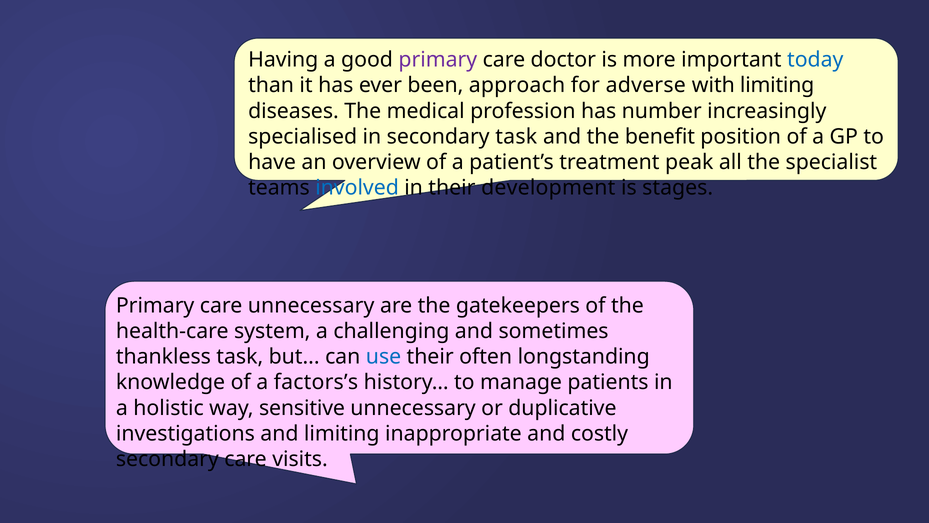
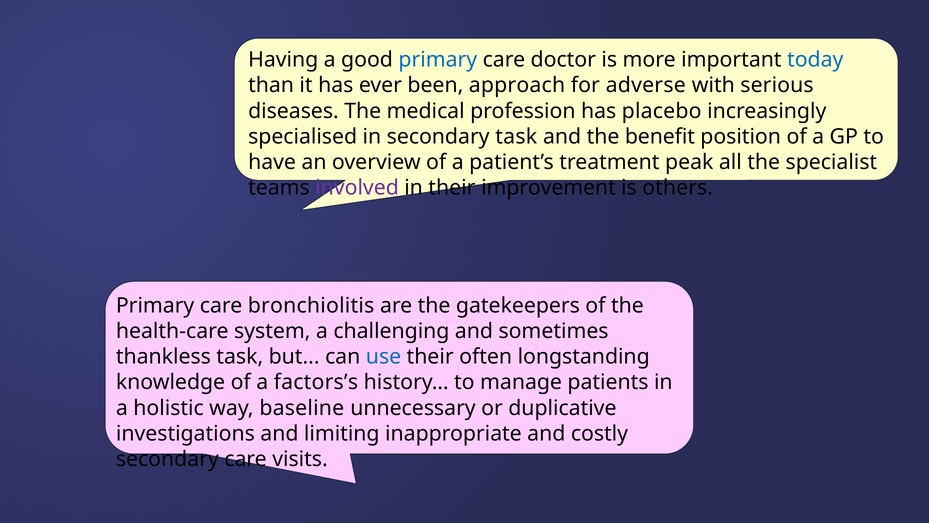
primary at (438, 60) colour: purple -> blue
with limiting: limiting -> serious
number: number -> placebo
involved colour: blue -> purple
development: development -> improvement
stages: stages -> others
care unnecessary: unnecessary -> bronchiolitis
sensitive: sensitive -> baseline
